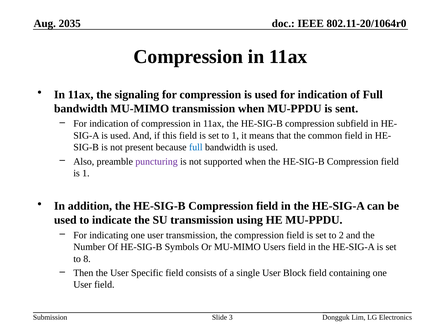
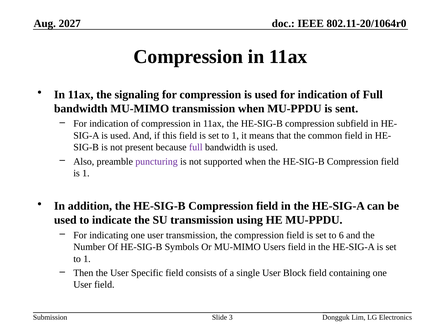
2035: 2035 -> 2027
full at (196, 147) colour: blue -> purple
2: 2 -> 6
8 at (87, 259): 8 -> 1
